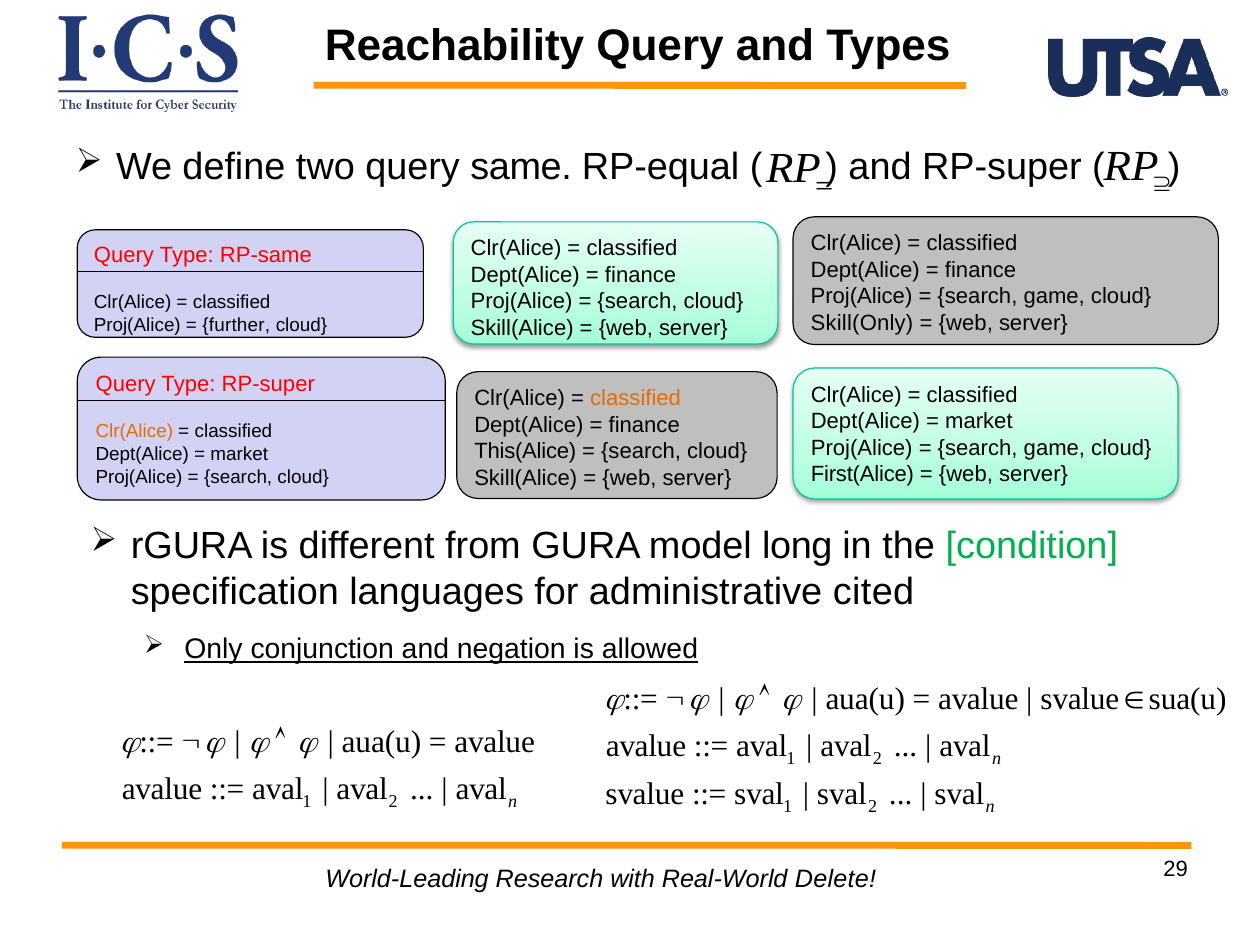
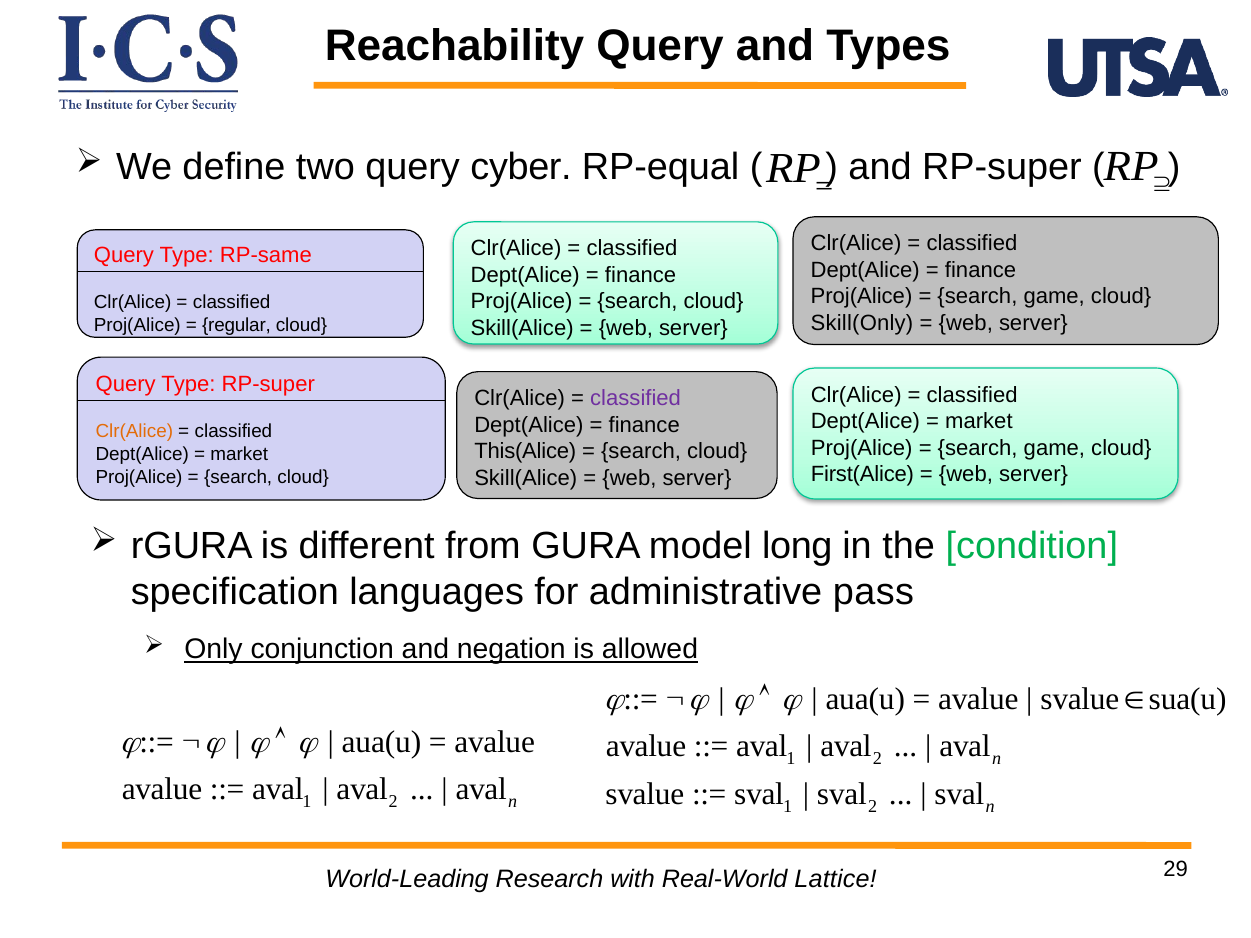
same: same -> cyber
further: further -> regular
classified at (636, 398) colour: orange -> purple
cited: cited -> pass
Delete: Delete -> Lattice
